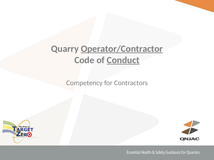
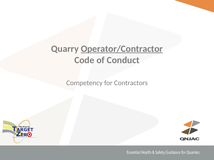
Conduct underline: present -> none
